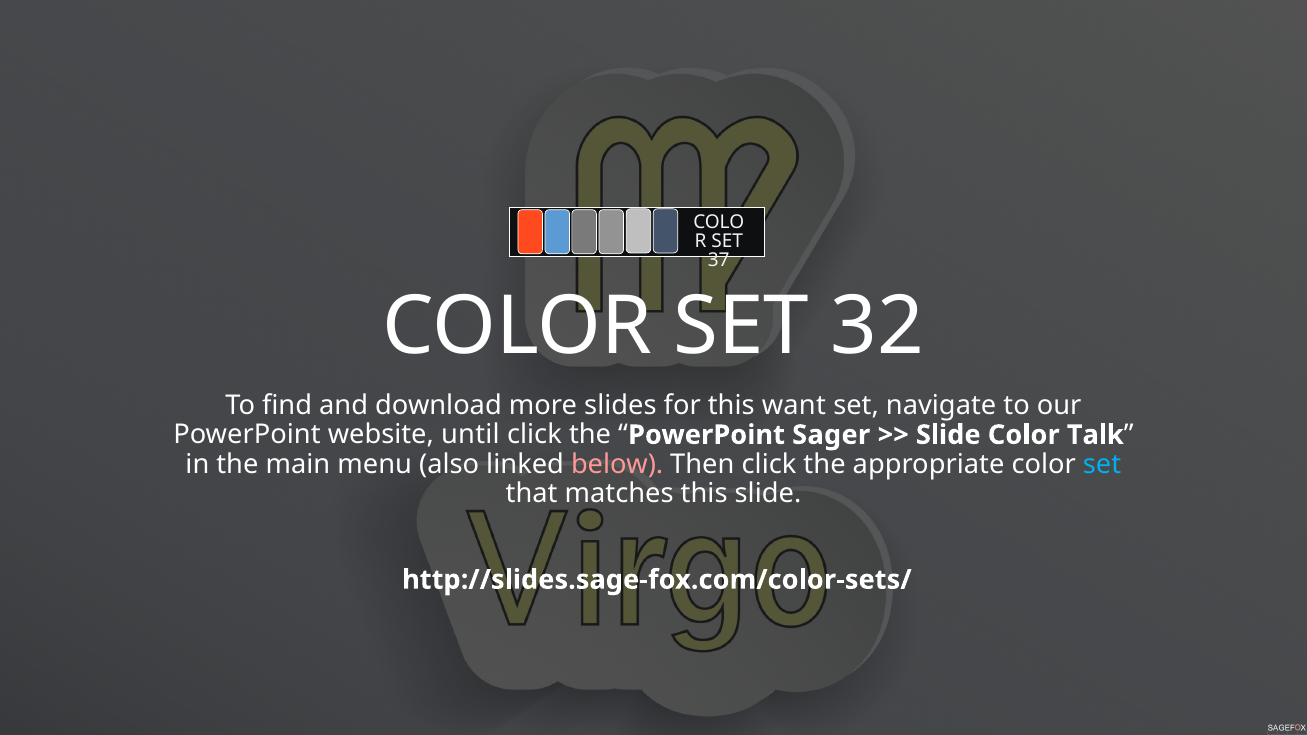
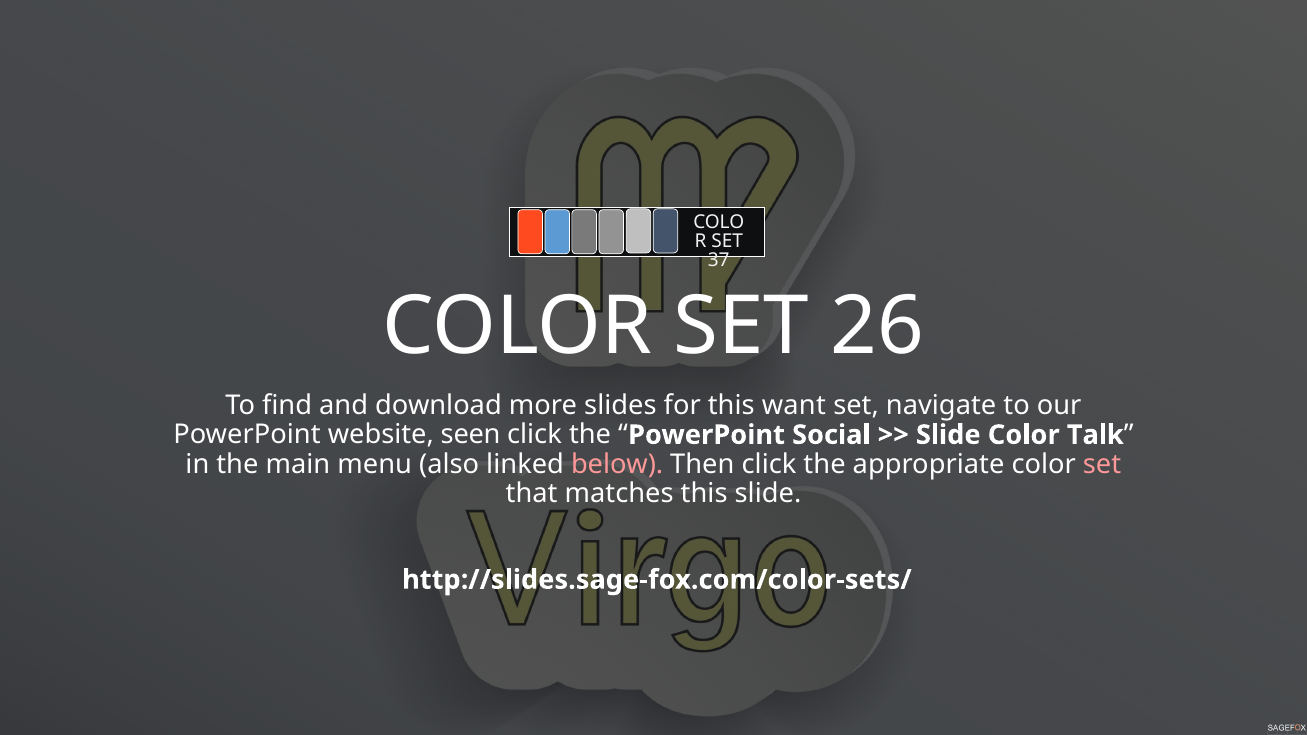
32: 32 -> 26
until: until -> seen
Sager: Sager -> Social
set at (1102, 464) colour: light blue -> pink
